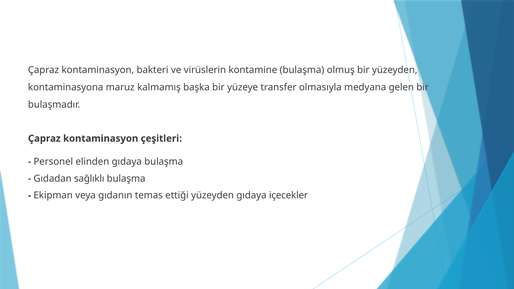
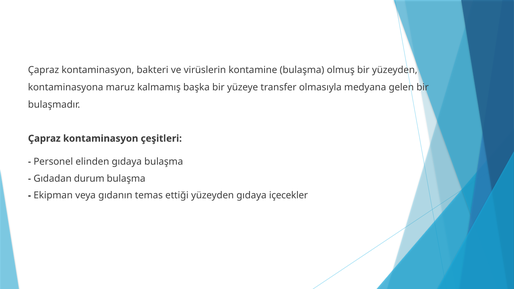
sağlıklı: sağlıklı -> durum
